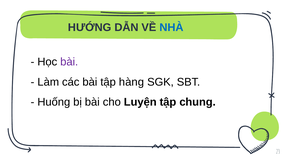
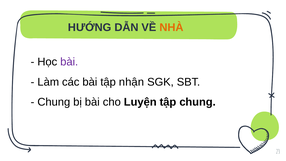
NHÀ colour: blue -> orange
hàng: hàng -> nhận
Huống at (54, 102): Huống -> Chung
